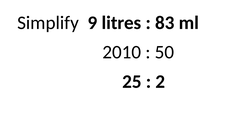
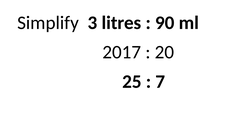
9: 9 -> 3
83: 83 -> 90
2010: 2010 -> 2017
50: 50 -> 20
2: 2 -> 7
